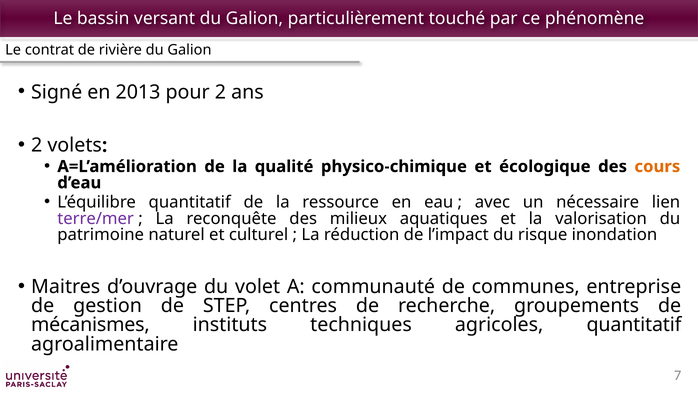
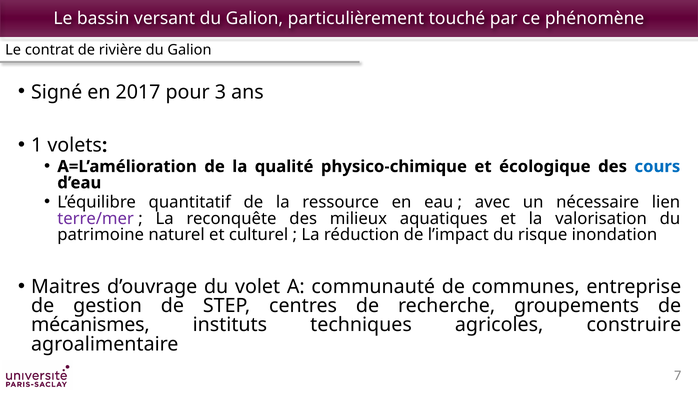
2013: 2013 -> 2017
pour 2: 2 -> 3
2 at (37, 145): 2 -> 1
cours colour: orange -> blue
agricoles quantitatif: quantitatif -> construire
